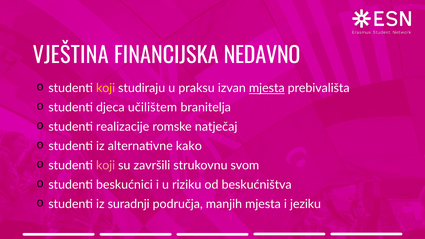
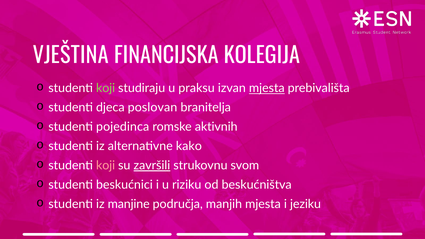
NEDAVNO: NEDAVNO -> KOLEGIJA
koji at (106, 88) colour: yellow -> light green
učilištem: učilištem -> poslovan
realizacije: realizacije -> pojedinca
natječaj: natječaj -> aktivnih
završili underline: none -> present
suradnji: suradnji -> manjine
